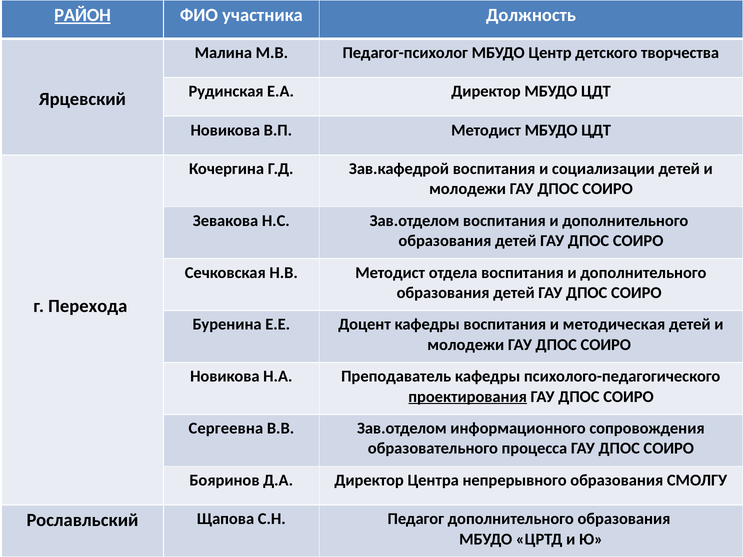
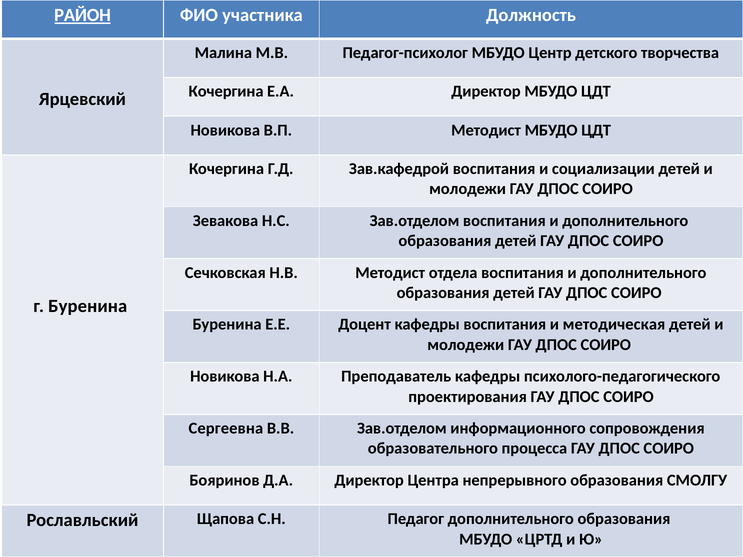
Рудинская at (226, 91): Рудинская -> Кочергина
г Перехода: Перехода -> Буренина
проектирования underline: present -> none
